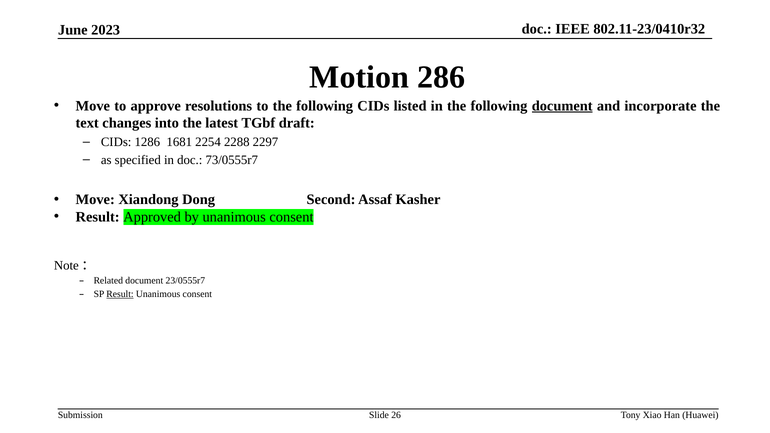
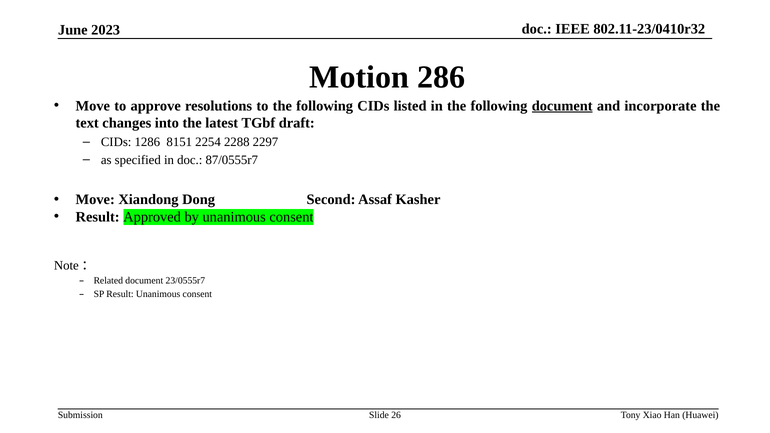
1681: 1681 -> 8151
73/0555r7: 73/0555r7 -> 87/0555r7
Result at (120, 294) underline: present -> none
